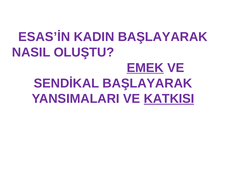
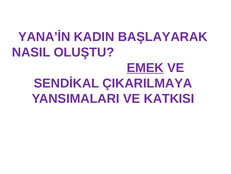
ESAS’İN: ESAS’İN -> YANA’İN
SENDİKAL BAŞLAYARAK: BAŞLAYARAK -> ÇIKARILMAYA
KATKISI underline: present -> none
